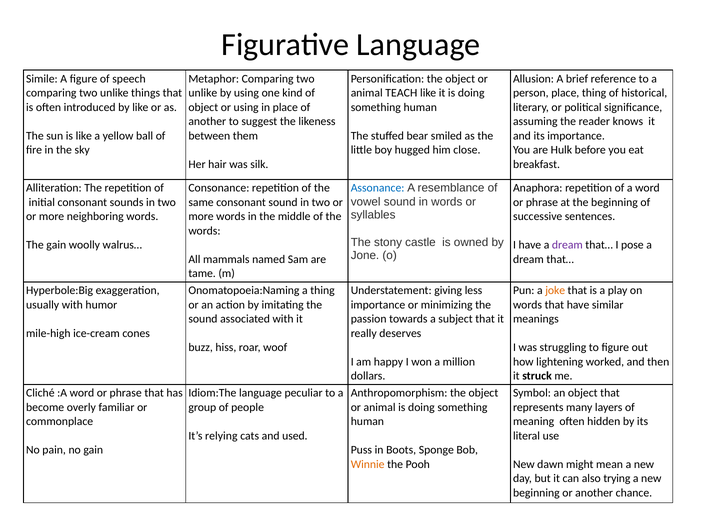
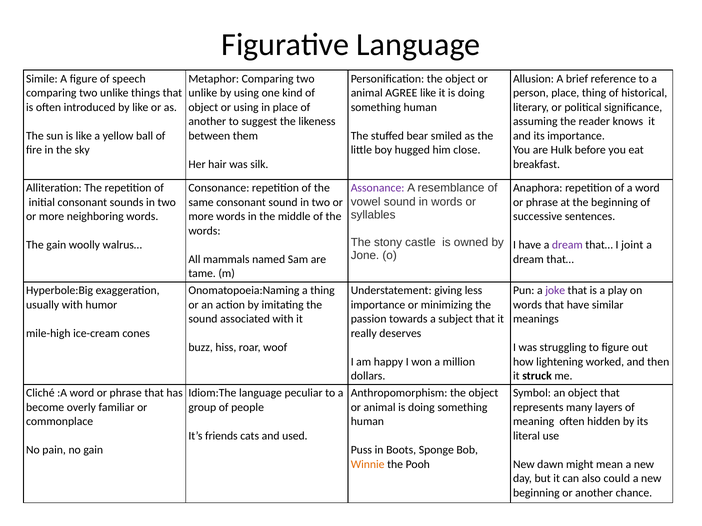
TEACH: TEACH -> AGREE
Assonance colour: blue -> purple
pose: pose -> joint
joke colour: orange -> purple
relying: relying -> friends
trying: trying -> could
